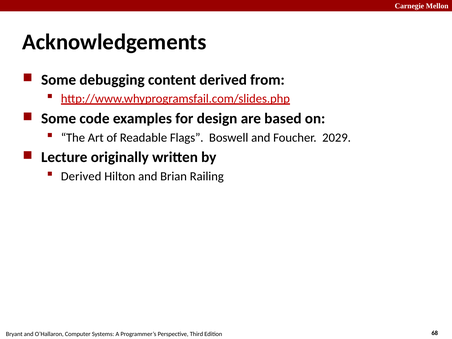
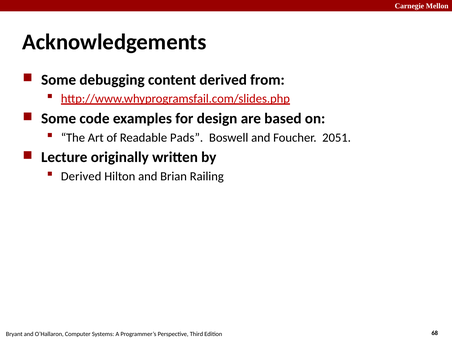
Flags: Flags -> Pads
2029: 2029 -> 2051
